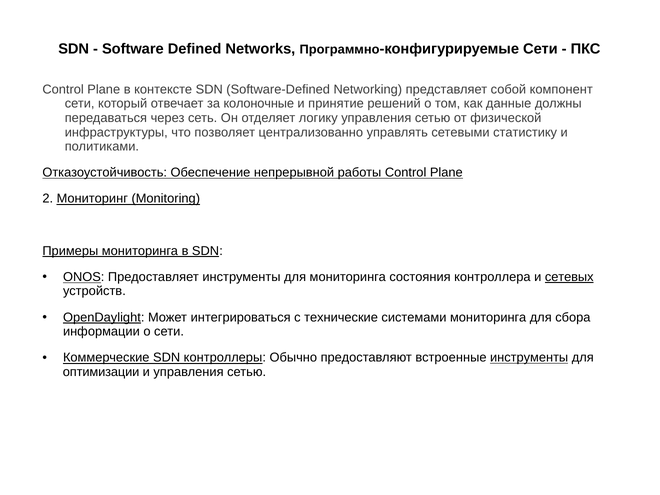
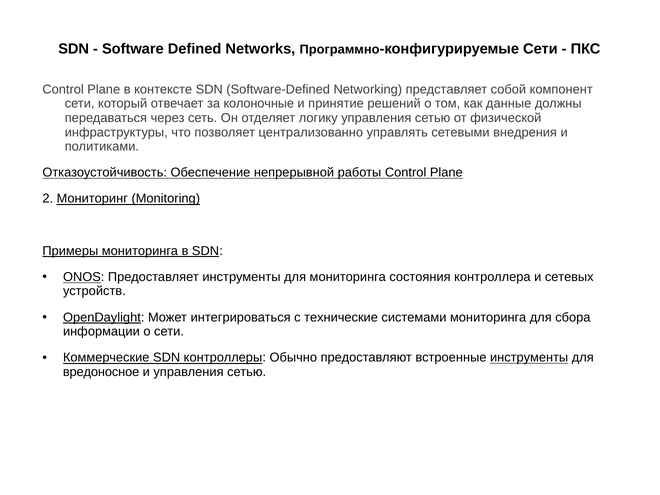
статистику: статистику -> внедрения
сетевых underline: present -> none
оптимизации: оптимизации -> вредоносное
